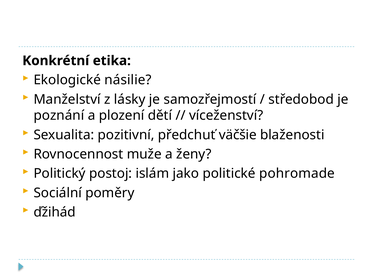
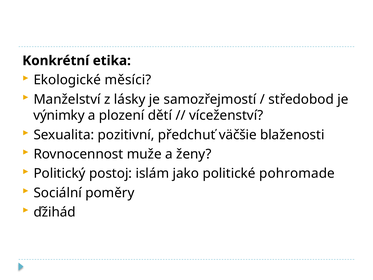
násilie: násilie -> měsíci
poznání: poznání -> výnimky
